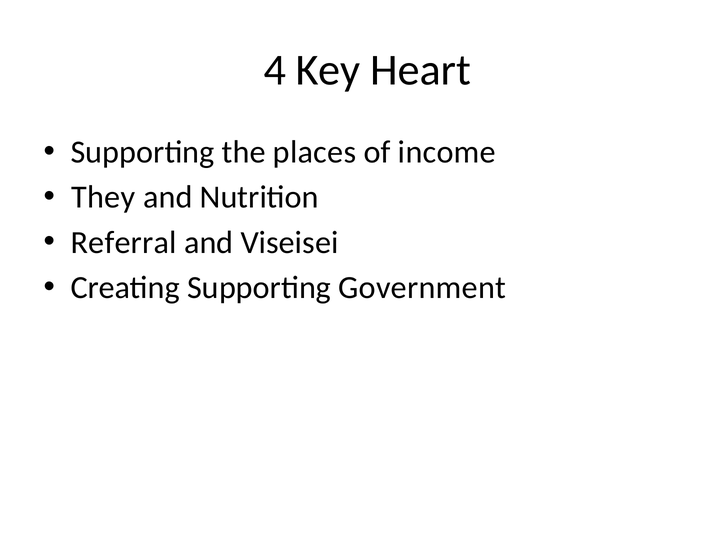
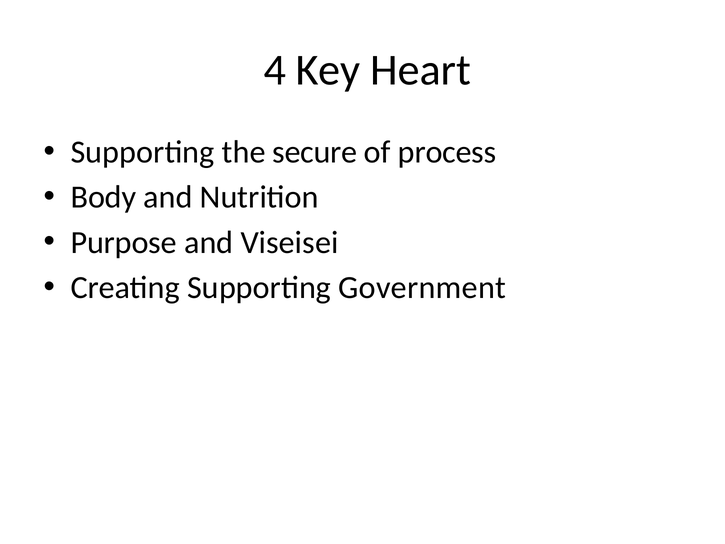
places: places -> secure
income: income -> process
They: They -> Body
Referral: Referral -> Purpose
